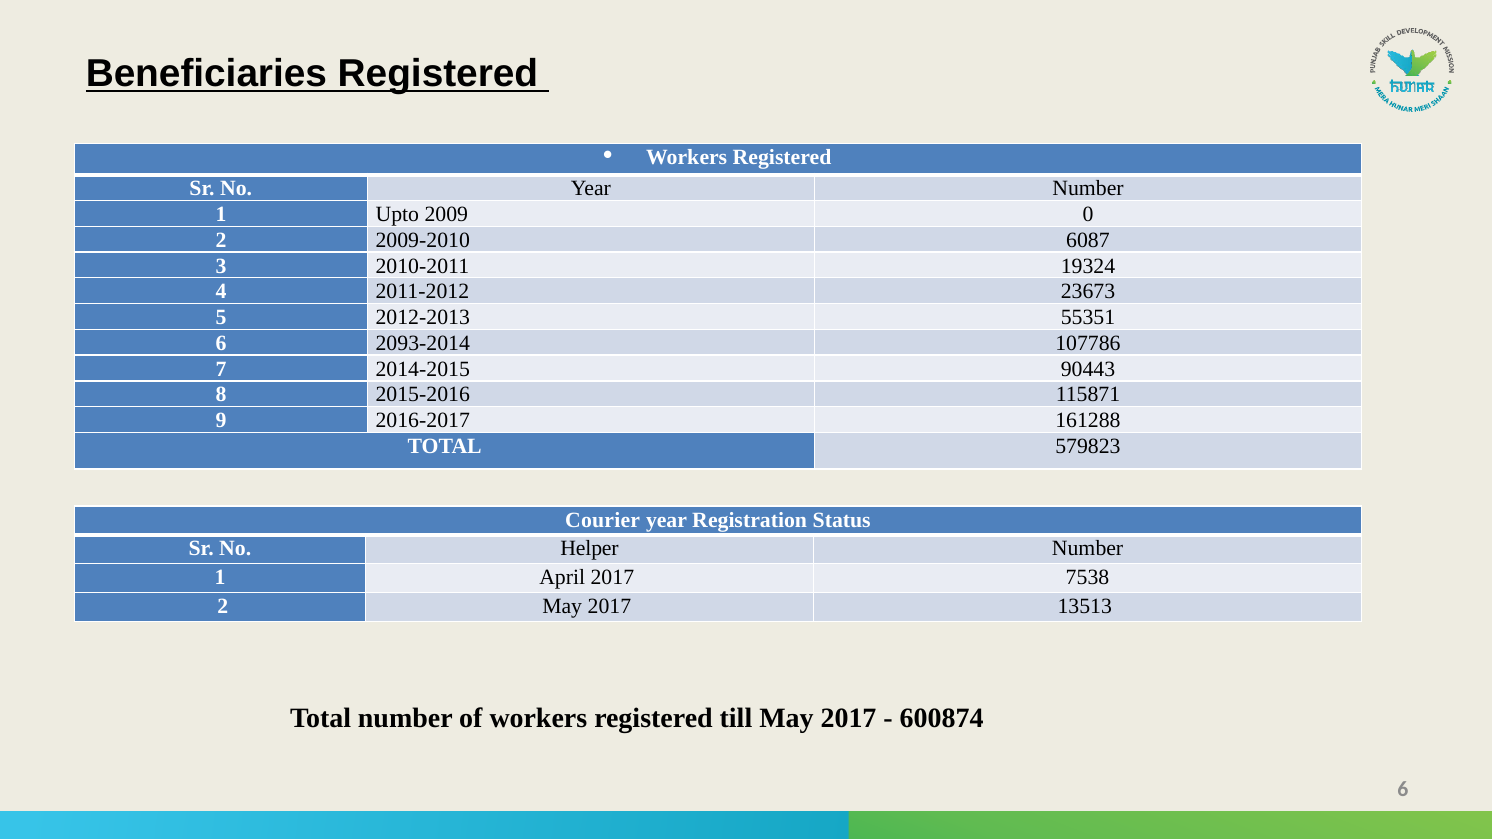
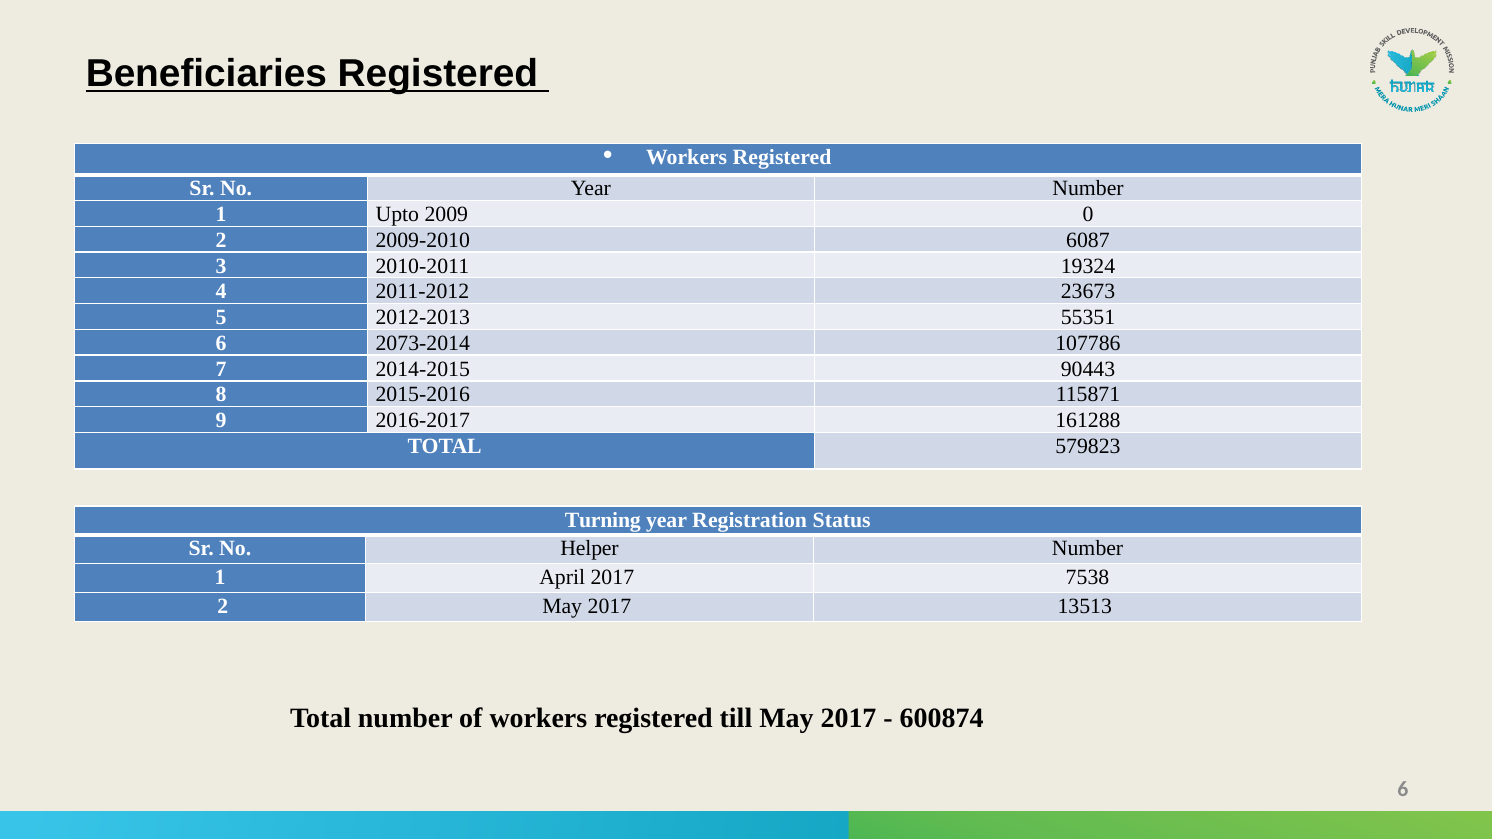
2093-2014: 2093-2014 -> 2073-2014
Courier: Courier -> Turning
